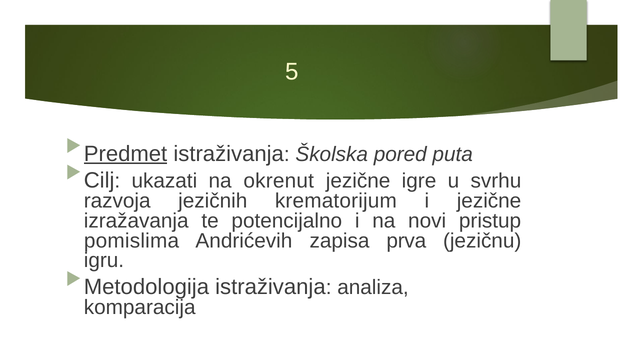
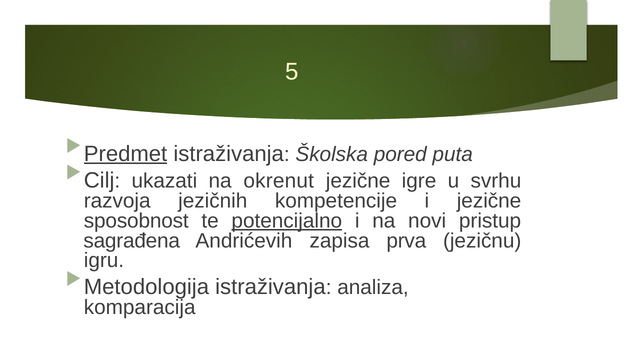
krematorijum: krematorijum -> kompetencije
izražavanja: izražavanja -> sposobnost
potencijalno underline: none -> present
pomislima: pomislima -> sagrađena
